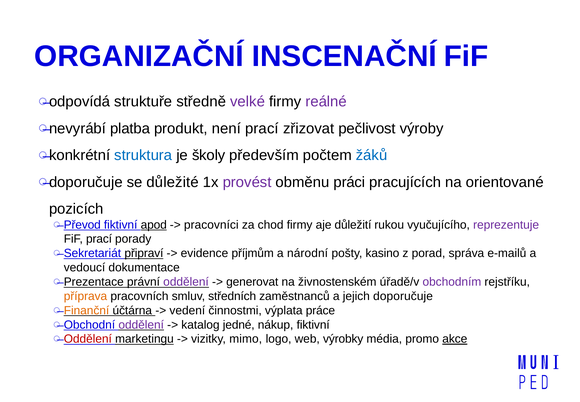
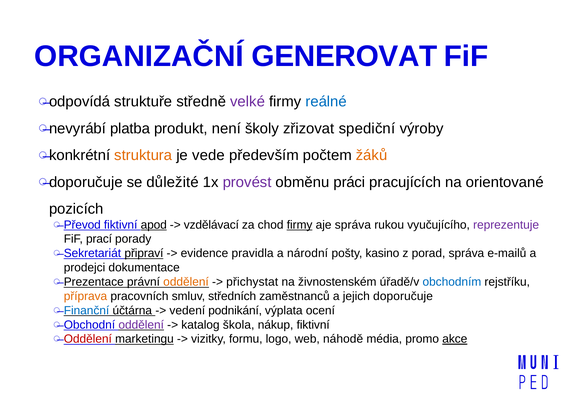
INSCENAČNÍ: INSCENAČNÍ -> GENEROVAT
reálné colour: purple -> blue
není prací: prací -> školy
pečlivost: pečlivost -> spediční
struktura colour: blue -> orange
školy: školy -> vede
žáků colour: blue -> orange
pracovníci: pracovníci -> vzdělávací
firmy at (300, 225) underline: none -> present
aje důležití: důležití -> správa
příjmům: příjmům -> pravidla
vedoucí: vedoucí -> prodejci
oddělení at (186, 282) colour: purple -> orange
generovat: generovat -> přichystat
obchodním colour: purple -> blue
Finanční colour: orange -> blue
činnostmi: činnostmi -> podnikání
práce: práce -> ocení
jedné: jedné -> škola
mimo: mimo -> formu
výrobky: výrobky -> náhodě
